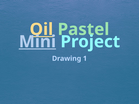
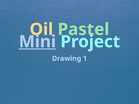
Oil underline: present -> none
